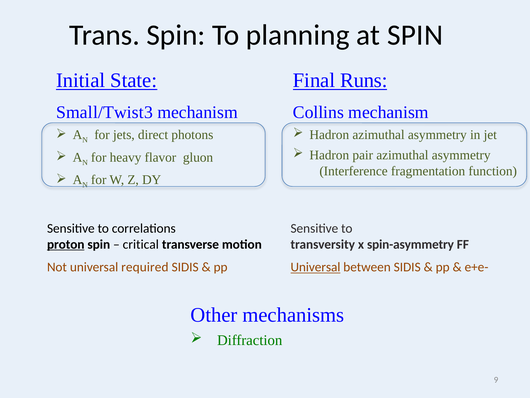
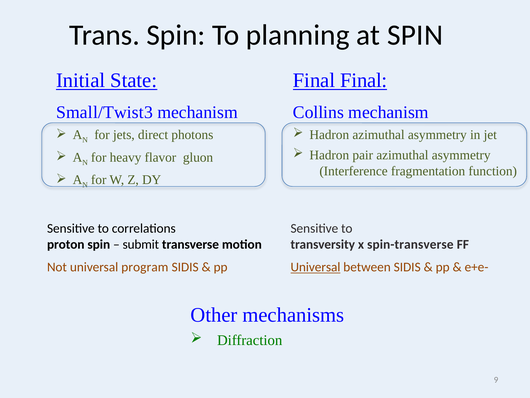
Final Runs: Runs -> Final
proton underline: present -> none
critical: critical -> submit
spin-asymmetry: spin-asymmetry -> spin-transverse
required: required -> program
